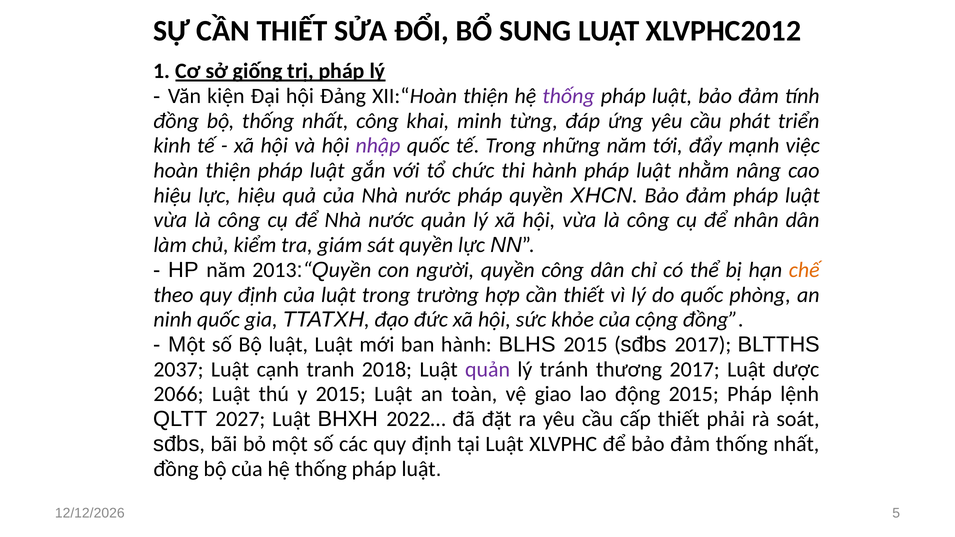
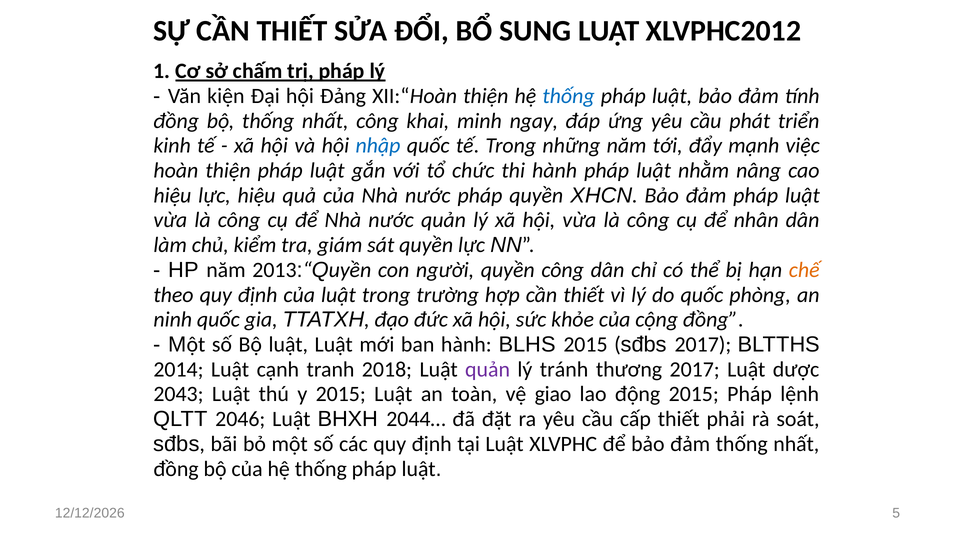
giống: giống -> chấm
thống at (569, 96) colour: purple -> blue
từng: từng -> ngay
nhập colour: purple -> blue
2037: 2037 -> 2014
2066: 2066 -> 2043
2027: 2027 -> 2046
2022…: 2022… -> 2044…
